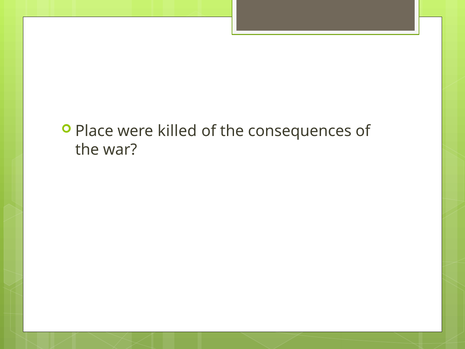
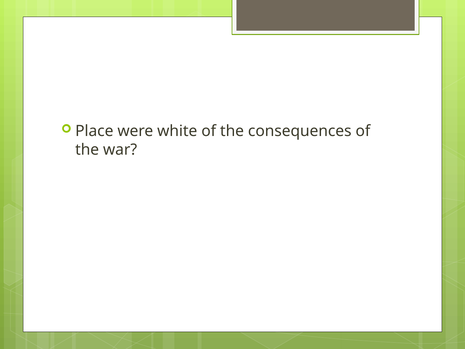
killed: killed -> white
